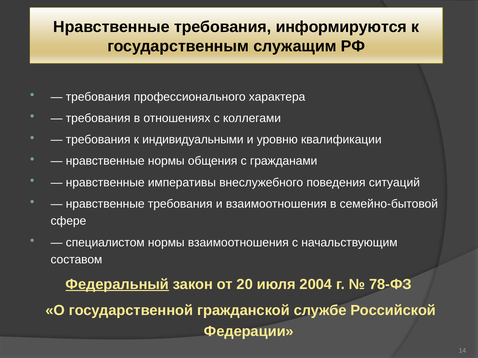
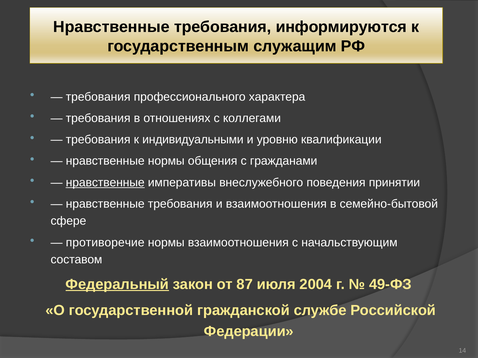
нравственные at (105, 183) underline: none -> present
ситуаций: ситуаций -> принятии
специалистом: специалистом -> противоречие
20: 20 -> 87
78-ФЗ: 78-ФЗ -> 49-ФЗ
